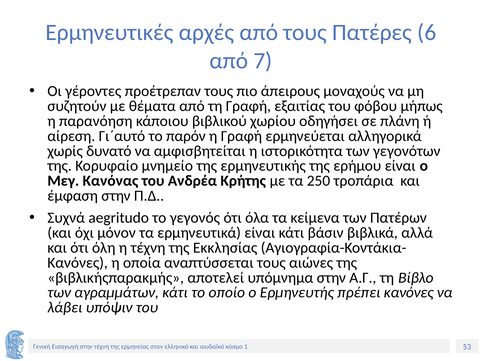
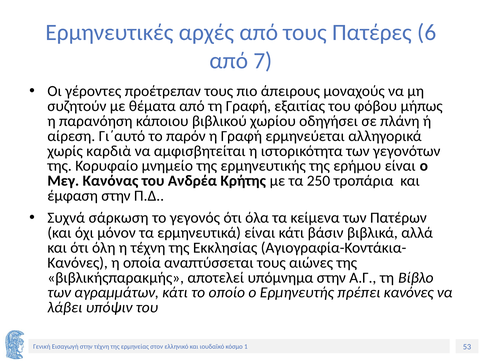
δυνατό: δυνατό -> καρδιὰ
aegritudo: aegritudo -> σάρκωση
